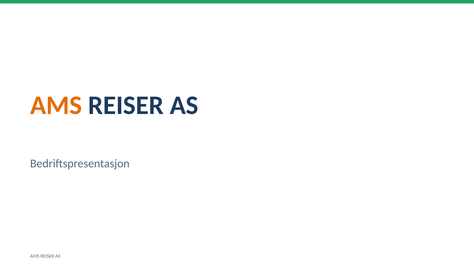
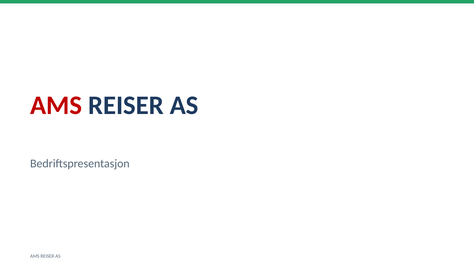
AMS at (56, 105) colour: orange -> red
